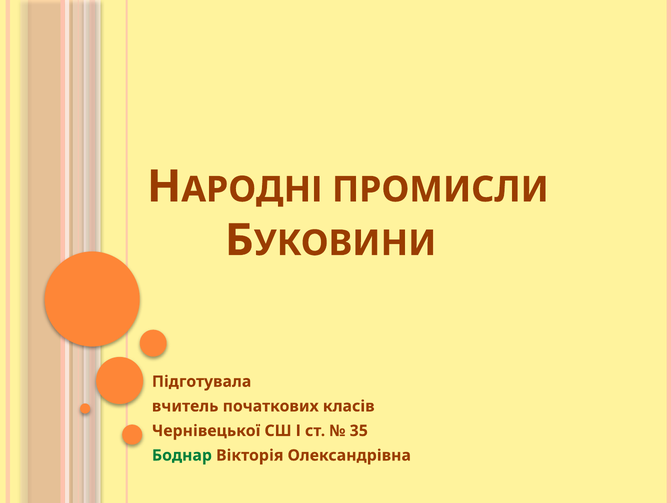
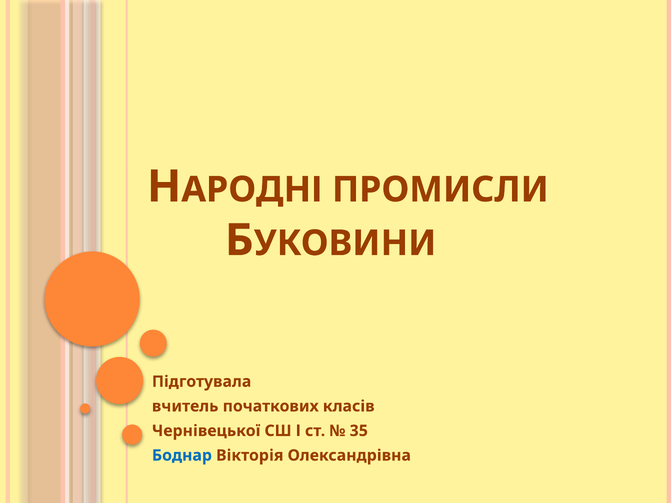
Боднар colour: green -> blue
